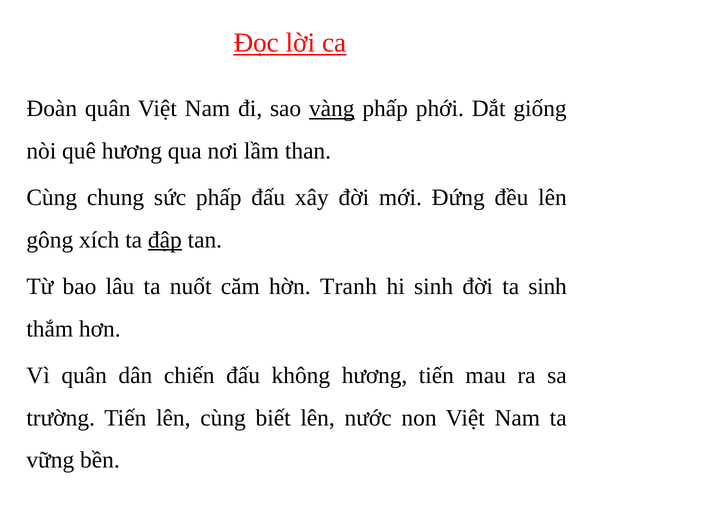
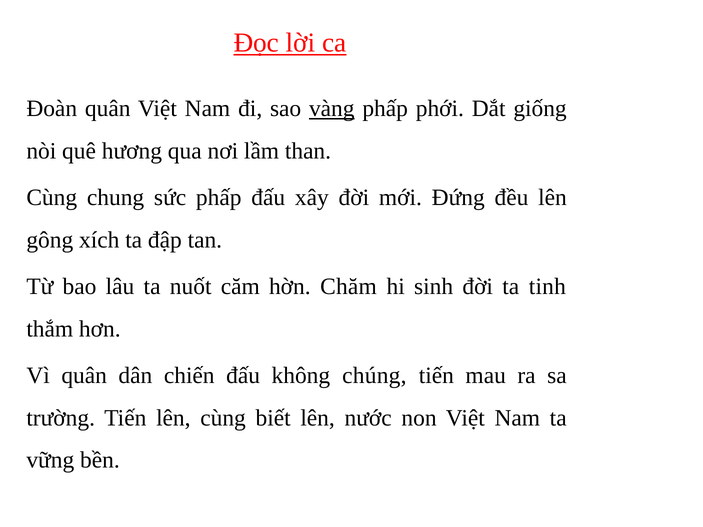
đập underline: present -> none
Tranh: Tranh -> Chăm
ta sinh: sinh -> tinh
không hương: hương -> chúng
